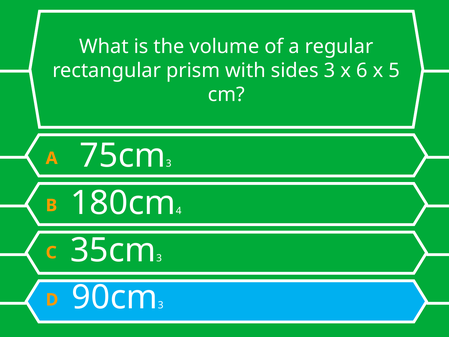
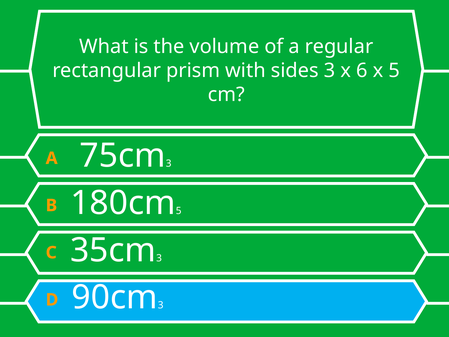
4 at (179, 211): 4 -> 5
